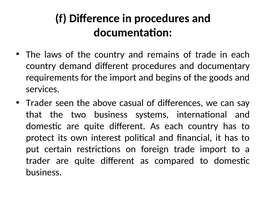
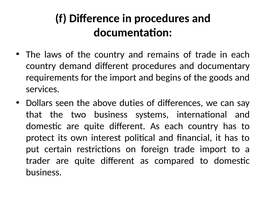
Trader at (39, 103): Trader -> Dollars
casual: casual -> duties
